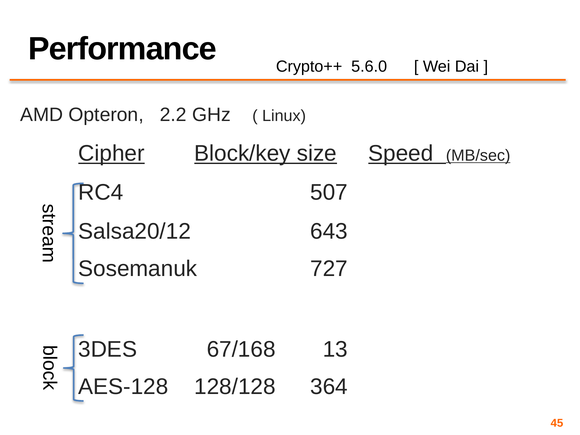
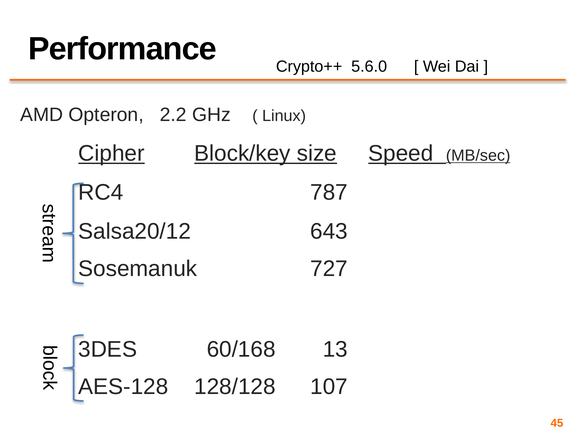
507: 507 -> 787
67/168: 67/168 -> 60/168
364: 364 -> 107
